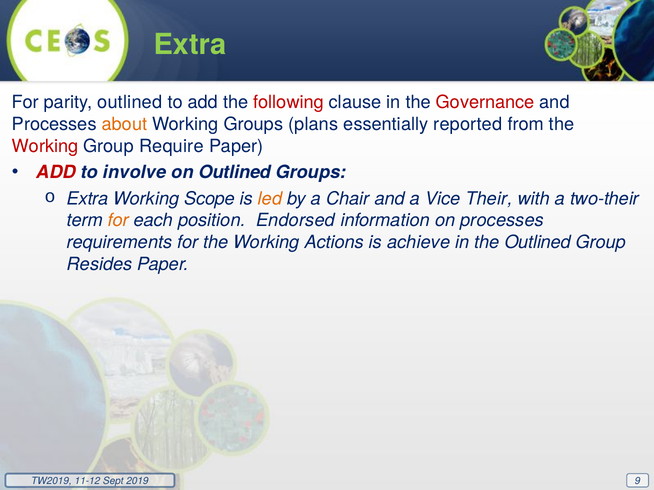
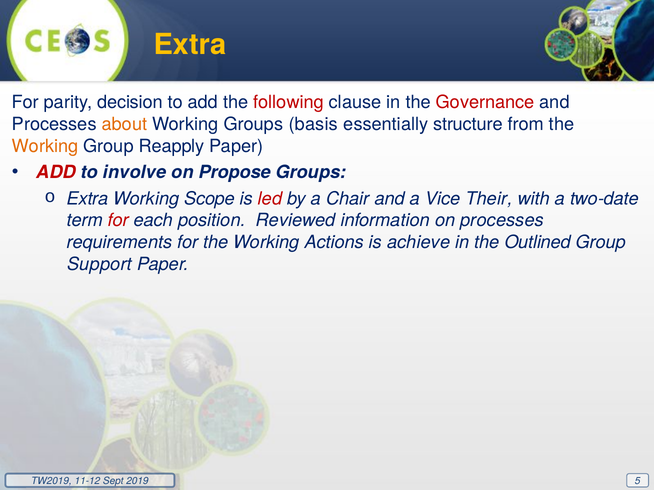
Extra at (190, 45) colour: light green -> yellow
parity outlined: outlined -> decision
plans: plans -> basis
reported: reported -> structure
Working at (45, 146) colour: red -> orange
Require: Require -> Reapply
on Outlined: Outlined -> Propose
led colour: orange -> red
two-their: two-their -> two-date
for at (118, 221) colour: orange -> red
Endorsed: Endorsed -> Reviewed
Resides: Resides -> Support
9: 9 -> 5
